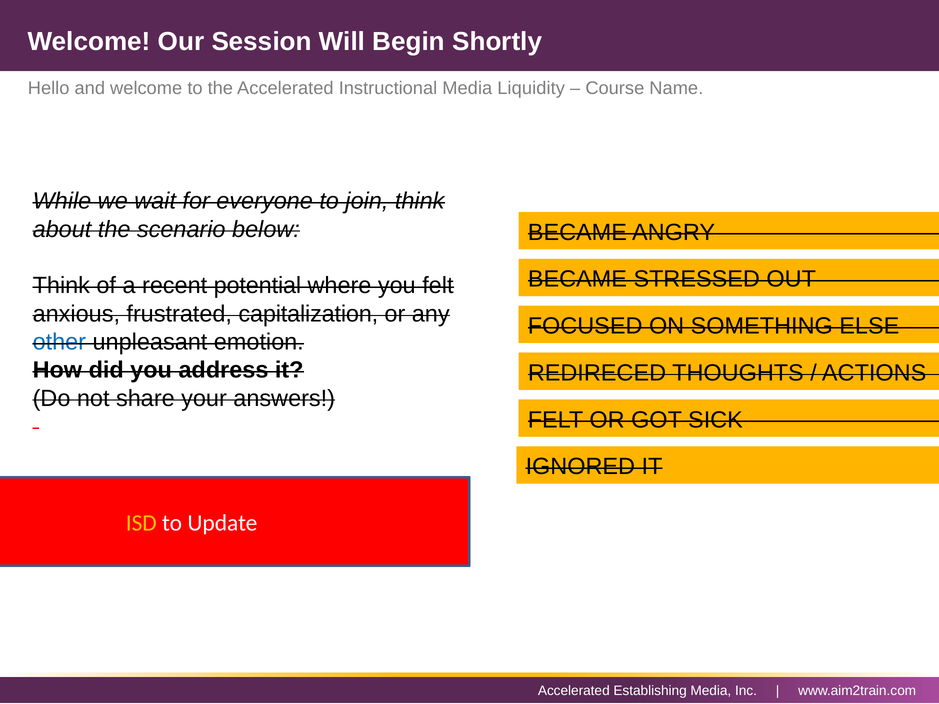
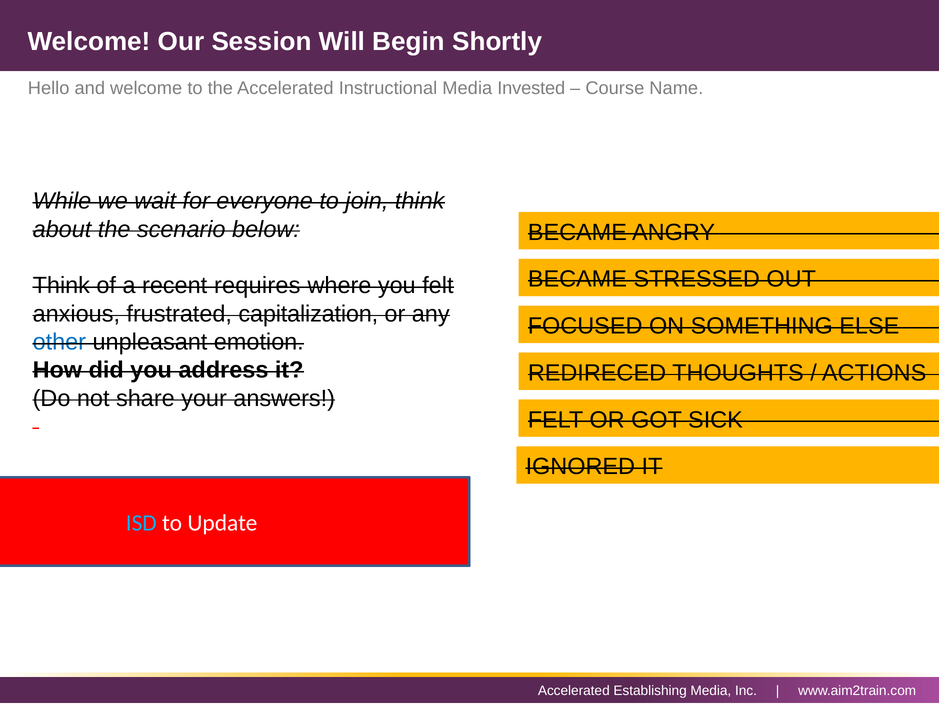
Liquidity: Liquidity -> Invested
potential: potential -> requires
ISD colour: yellow -> light blue
